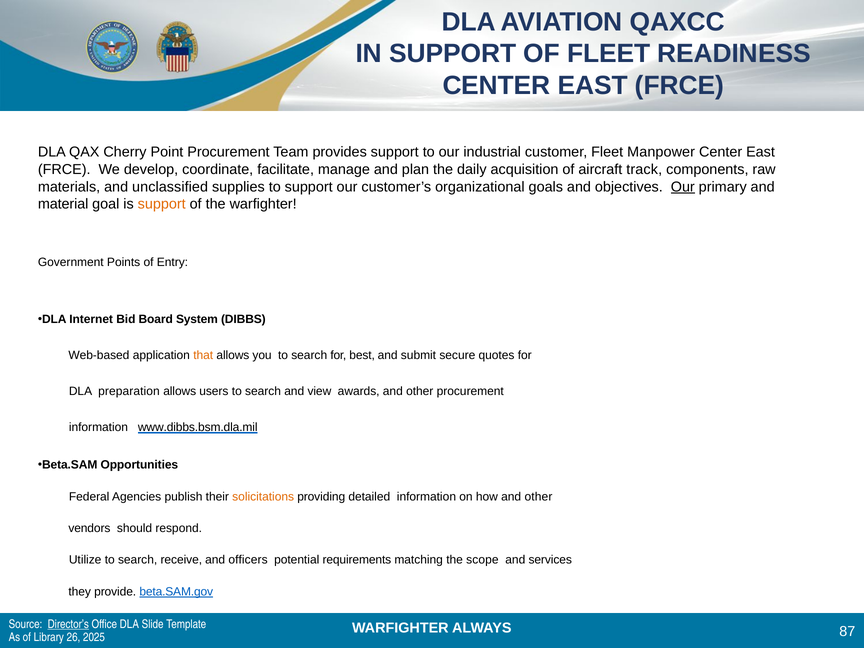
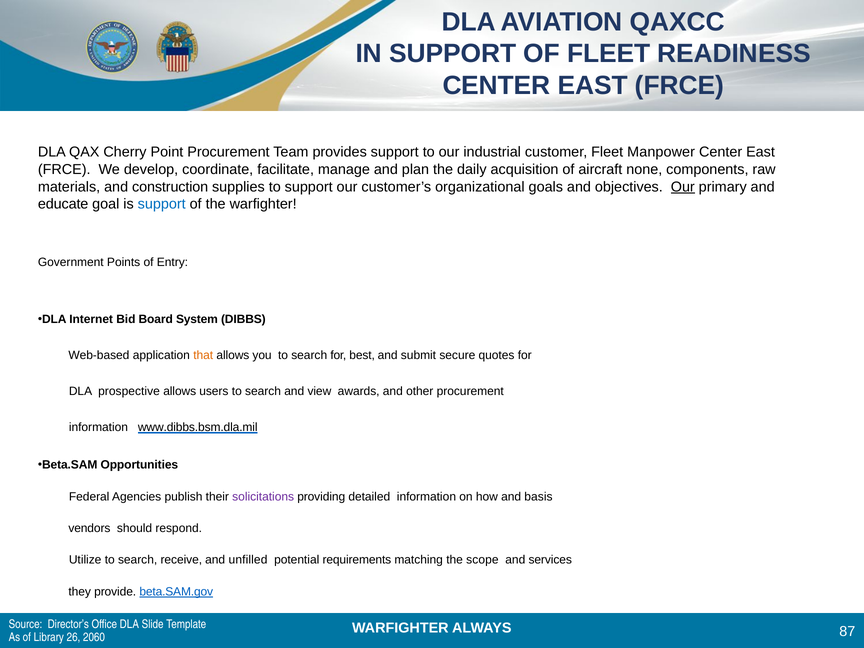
track: track -> none
unclassified: unclassified -> construction
material: material -> educate
support at (162, 204) colour: orange -> blue
preparation: preparation -> prospective
solicitations colour: orange -> purple
how and other: other -> basis
officers: officers -> unfilled
Director’s underline: present -> none
2025: 2025 -> 2060
